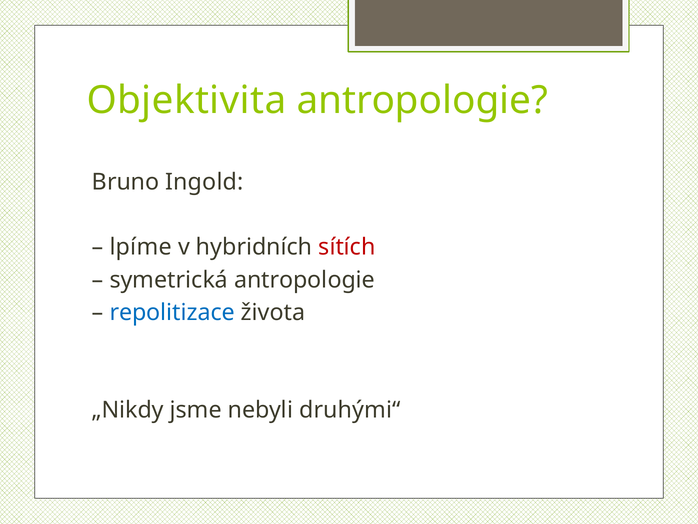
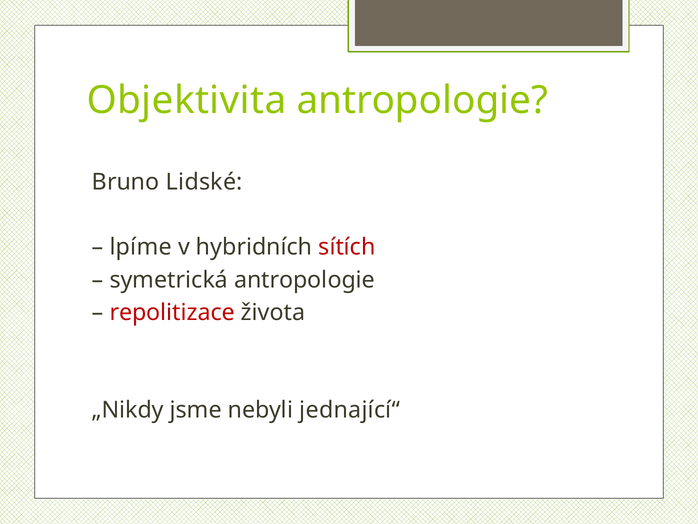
Ingold: Ingold -> Lidské
repolitizace colour: blue -> red
druhými“: druhými“ -> jednající“
